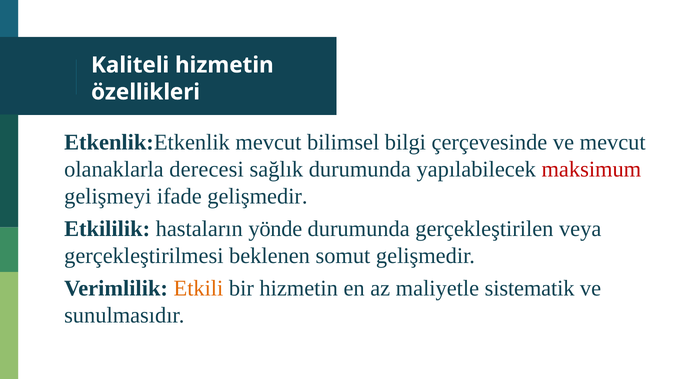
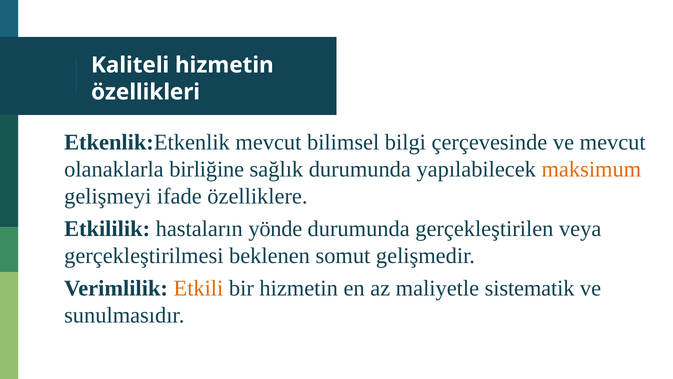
derecesi: derecesi -> birliğine
maksimum colour: red -> orange
ifade gelişmedir: gelişmedir -> özelliklere
